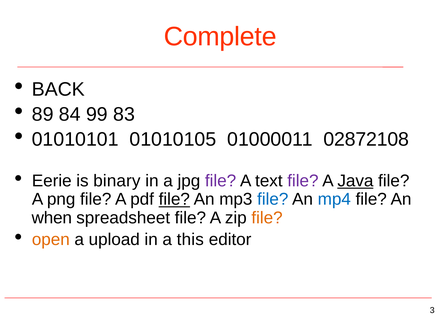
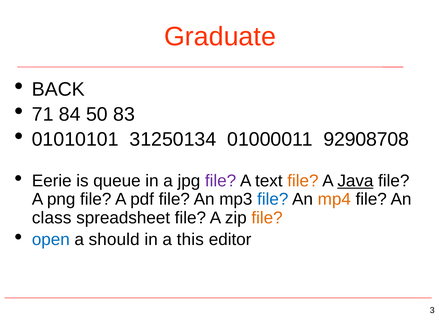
Complete: Complete -> Graduate
89: 89 -> 71
99: 99 -> 50
01010105: 01010105 -> 31250134
02872108: 02872108 -> 92908708
binary: binary -> queue
file at (303, 181) colour: purple -> orange
file at (174, 200) underline: present -> none
mp4 colour: blue -> orange
when: when -> class
open colour: orange -> blue
upload: upload -> should
